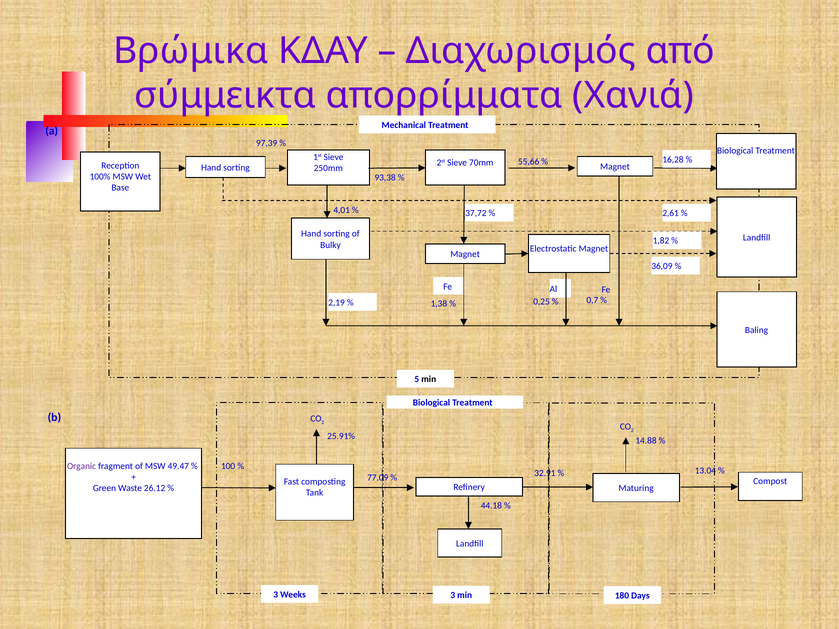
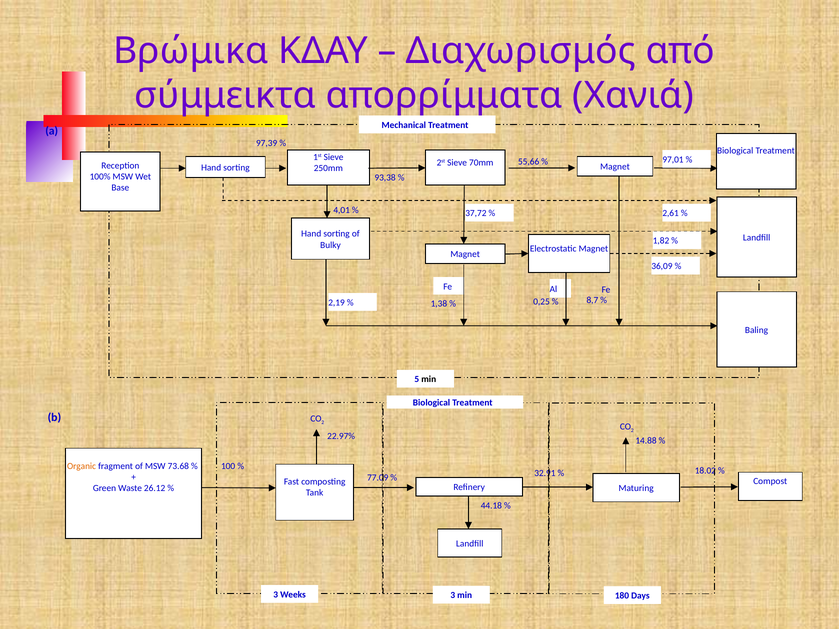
16,28: 16,28 -> 97,01
0,7: 0,7 -> 8,7
25.91%: 25.91% -> 22.97%
Organic colour: purple -> orange
49.47: 49.47 -> 73.68
13.04: 13.04 -> 18.02
